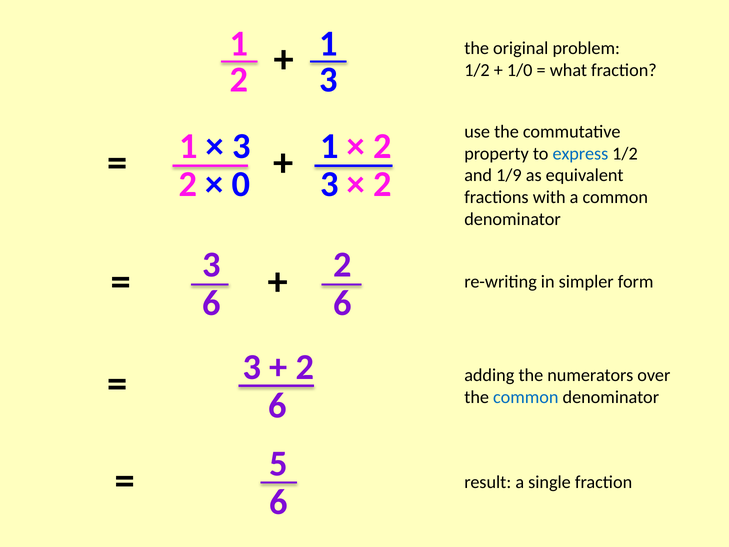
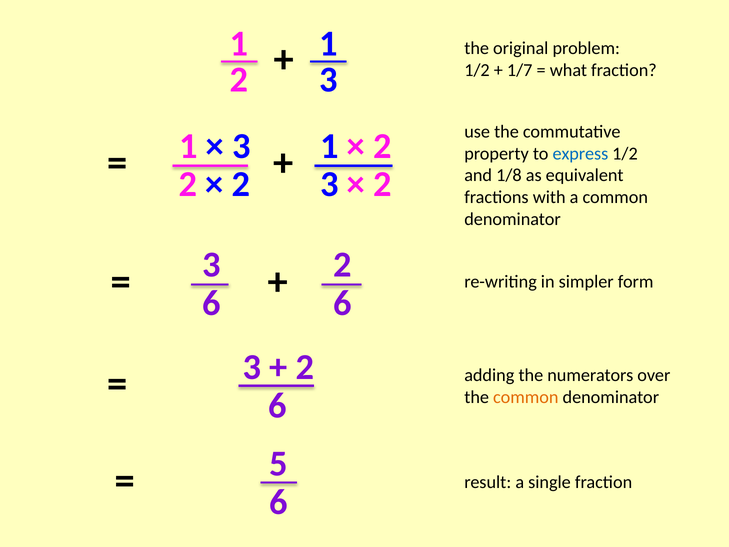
1/0: 1/0 -> 1/7
1/9: 1/9 -> 1/8
0 at (241, 184): 0 -> 2
common at (526, 397) colour: blue -> orange
